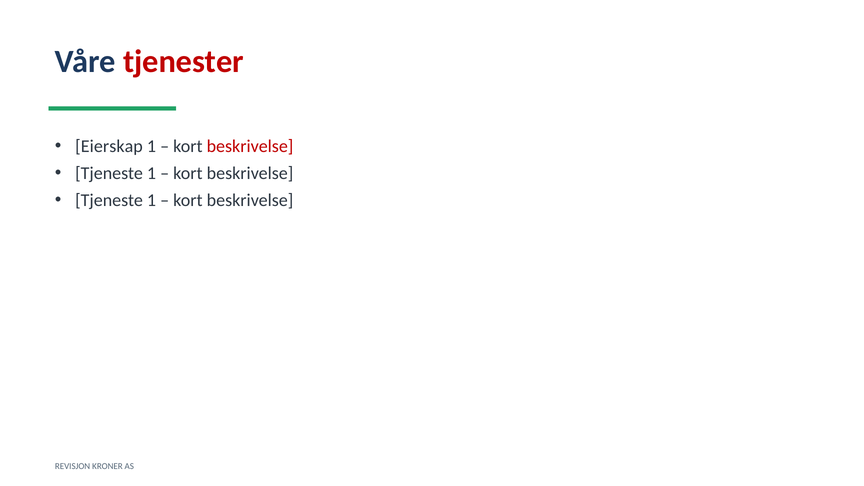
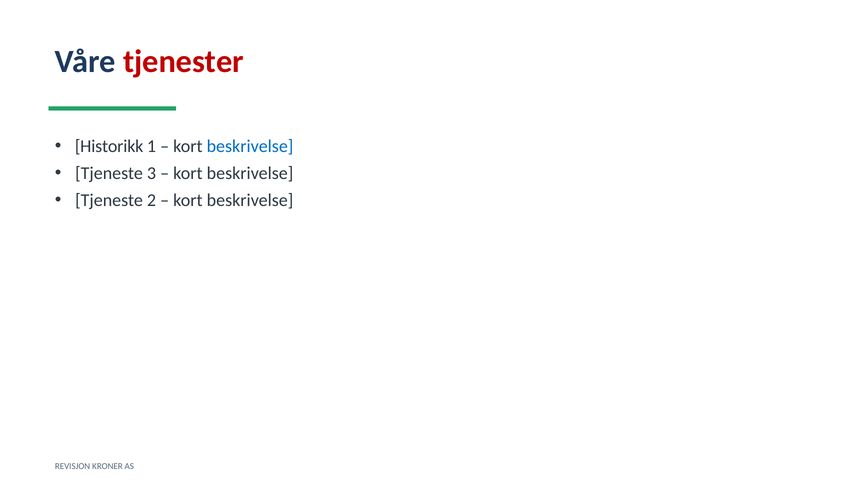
Eierskap: Eierskap -> Historikk
beskrivelse at (250, 146) colour: red -> blue
1 at (151, 173): 1 -> 3
1 at (151, 200): 1 -> 2
